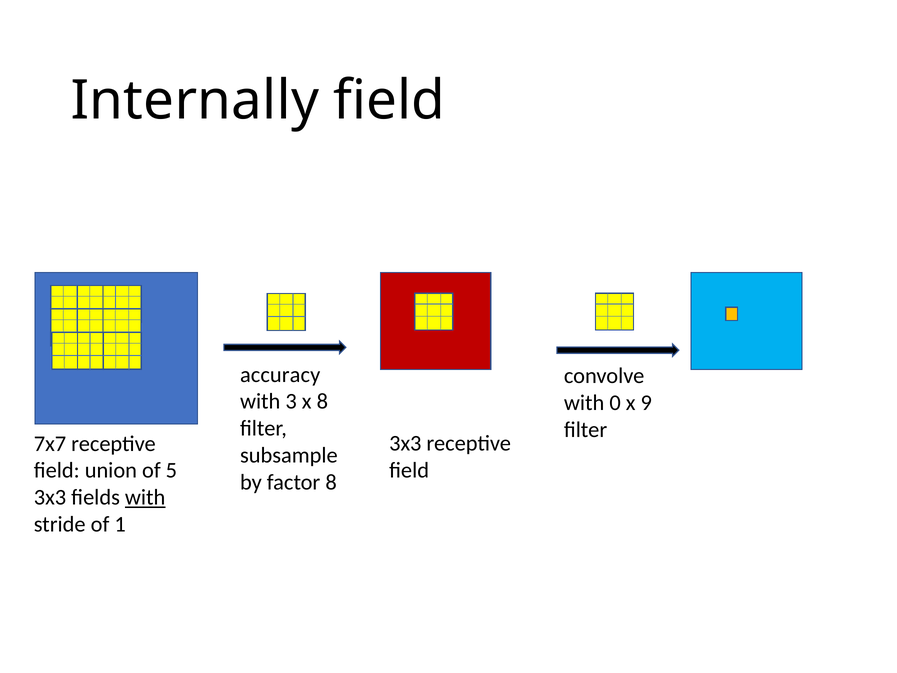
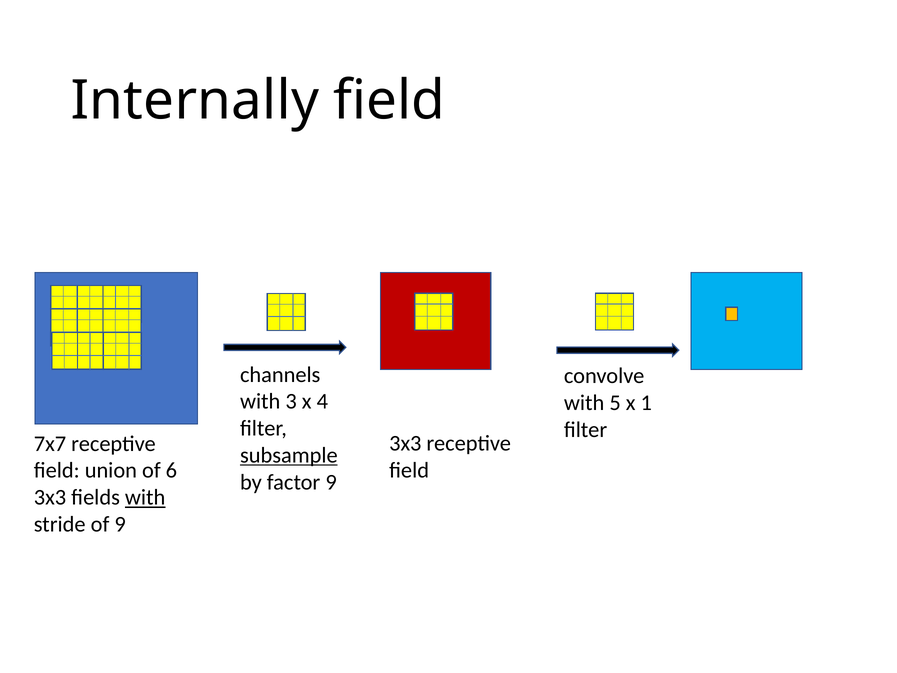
accuracy: accuracy -> channels
x 8: 8 -> 4
0: 0 -> 5
9: 9 -> 1
subsample underline: none -> present
5: 5 -> 6
factor 8: 8 -> 9
of 1: 1 -> 9
